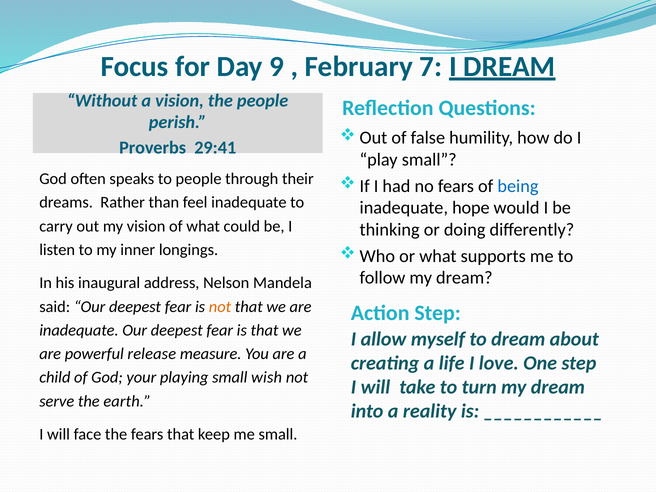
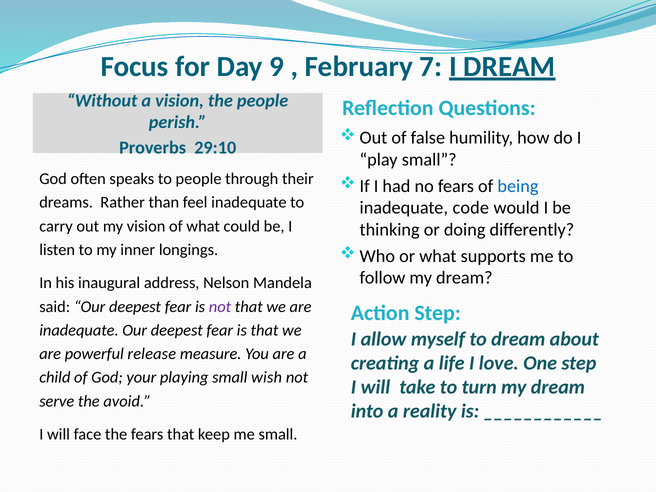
29:41: 29:41 -> 29:10
hope: hope -> code
not at (220, 307) colour: orange -> purple
earth: earth -> avoid
